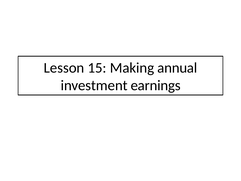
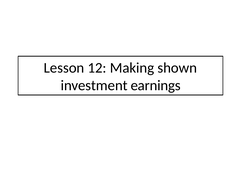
15: 15 -> 12
annual: annual -> shown
